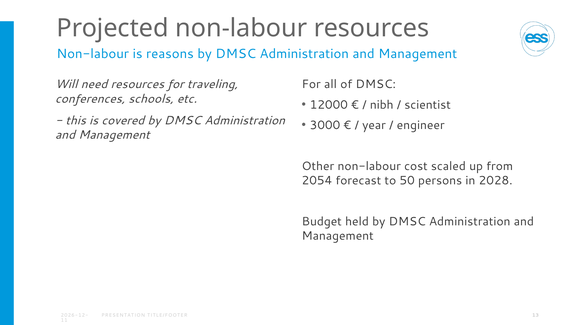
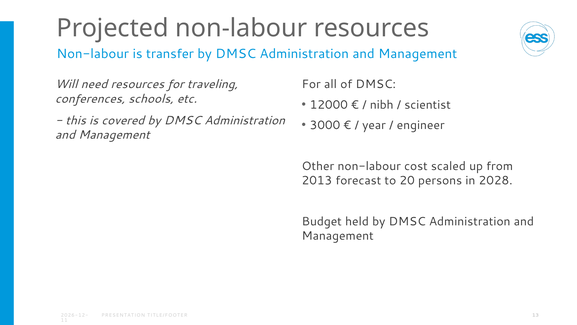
reasons: reasons -> transfer
2054: 2054 -> 2013
50: 50 -> 20
